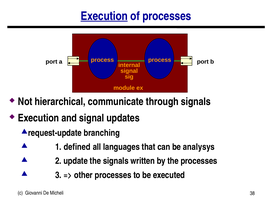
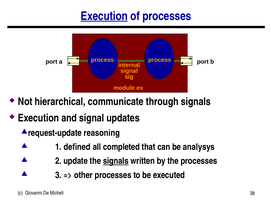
branching: branching -> reasoning
languages: languages -> completed
signals at (116, 161) underline: none -> present
